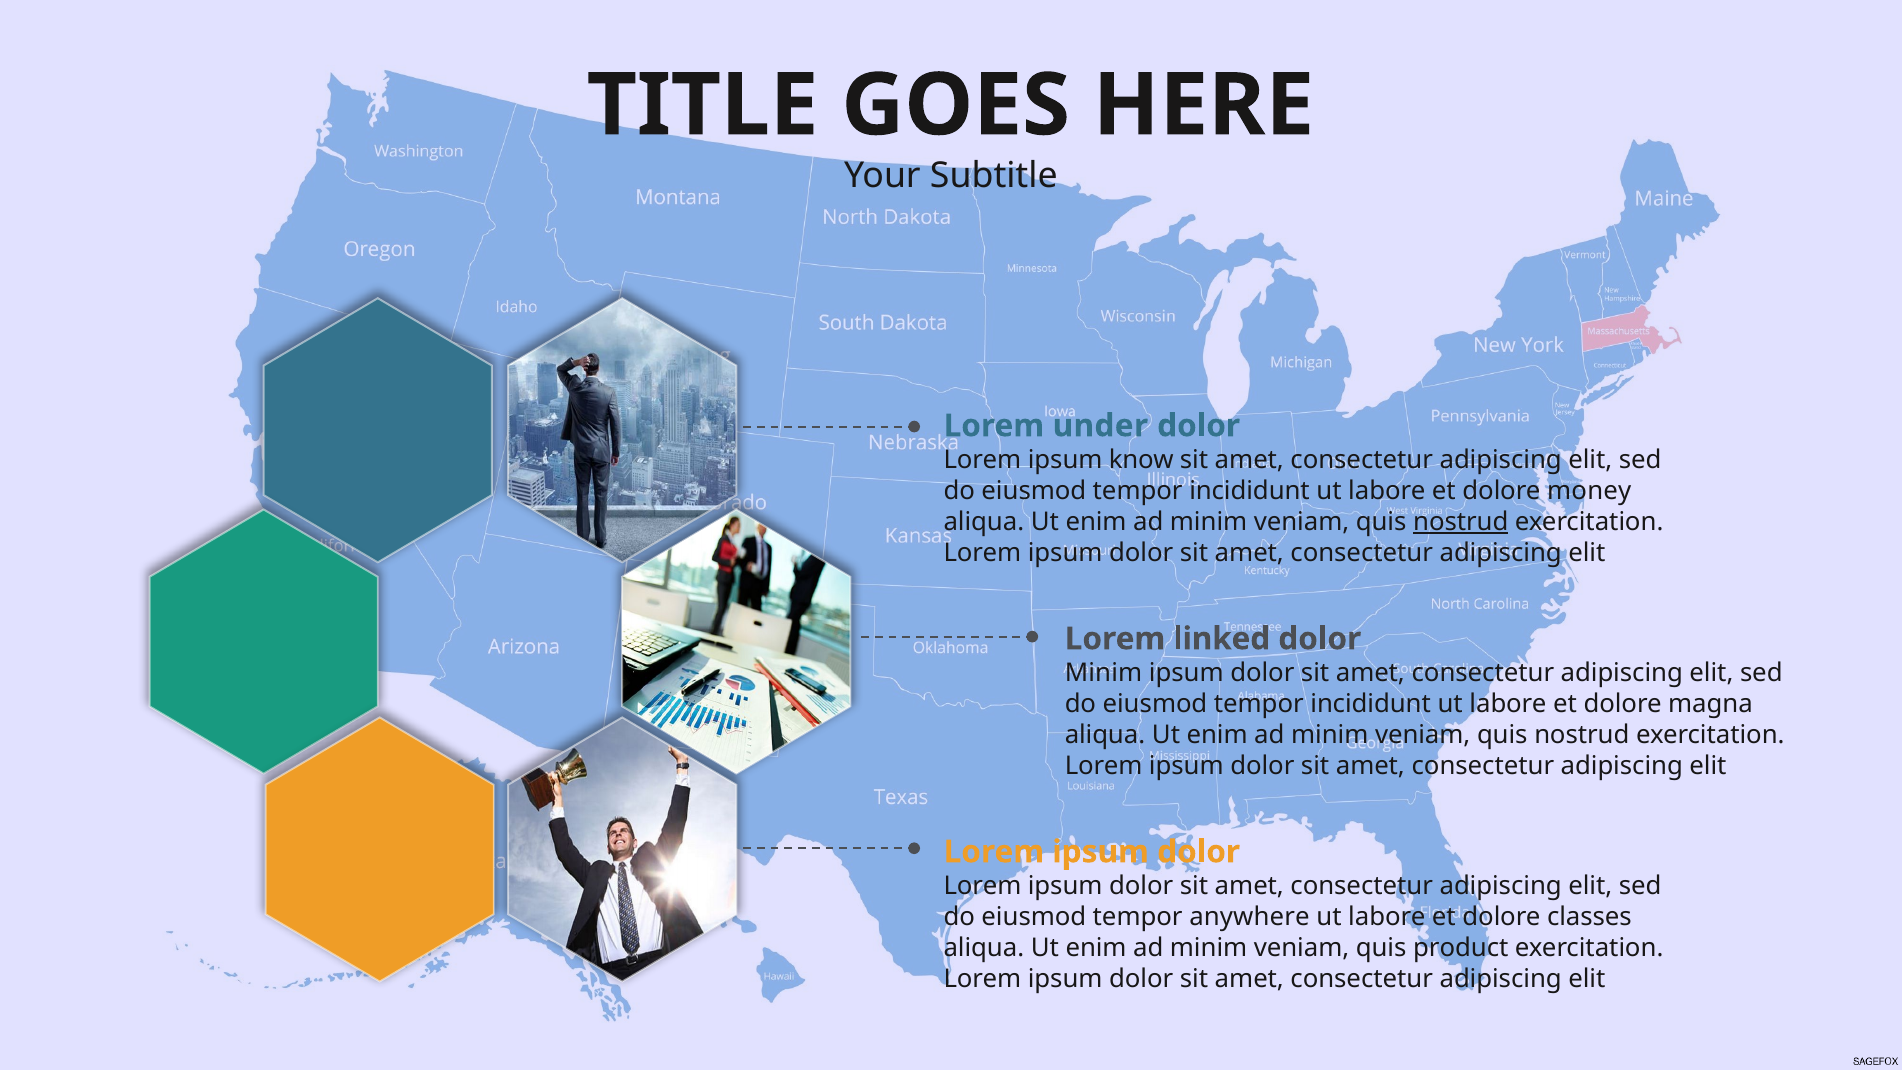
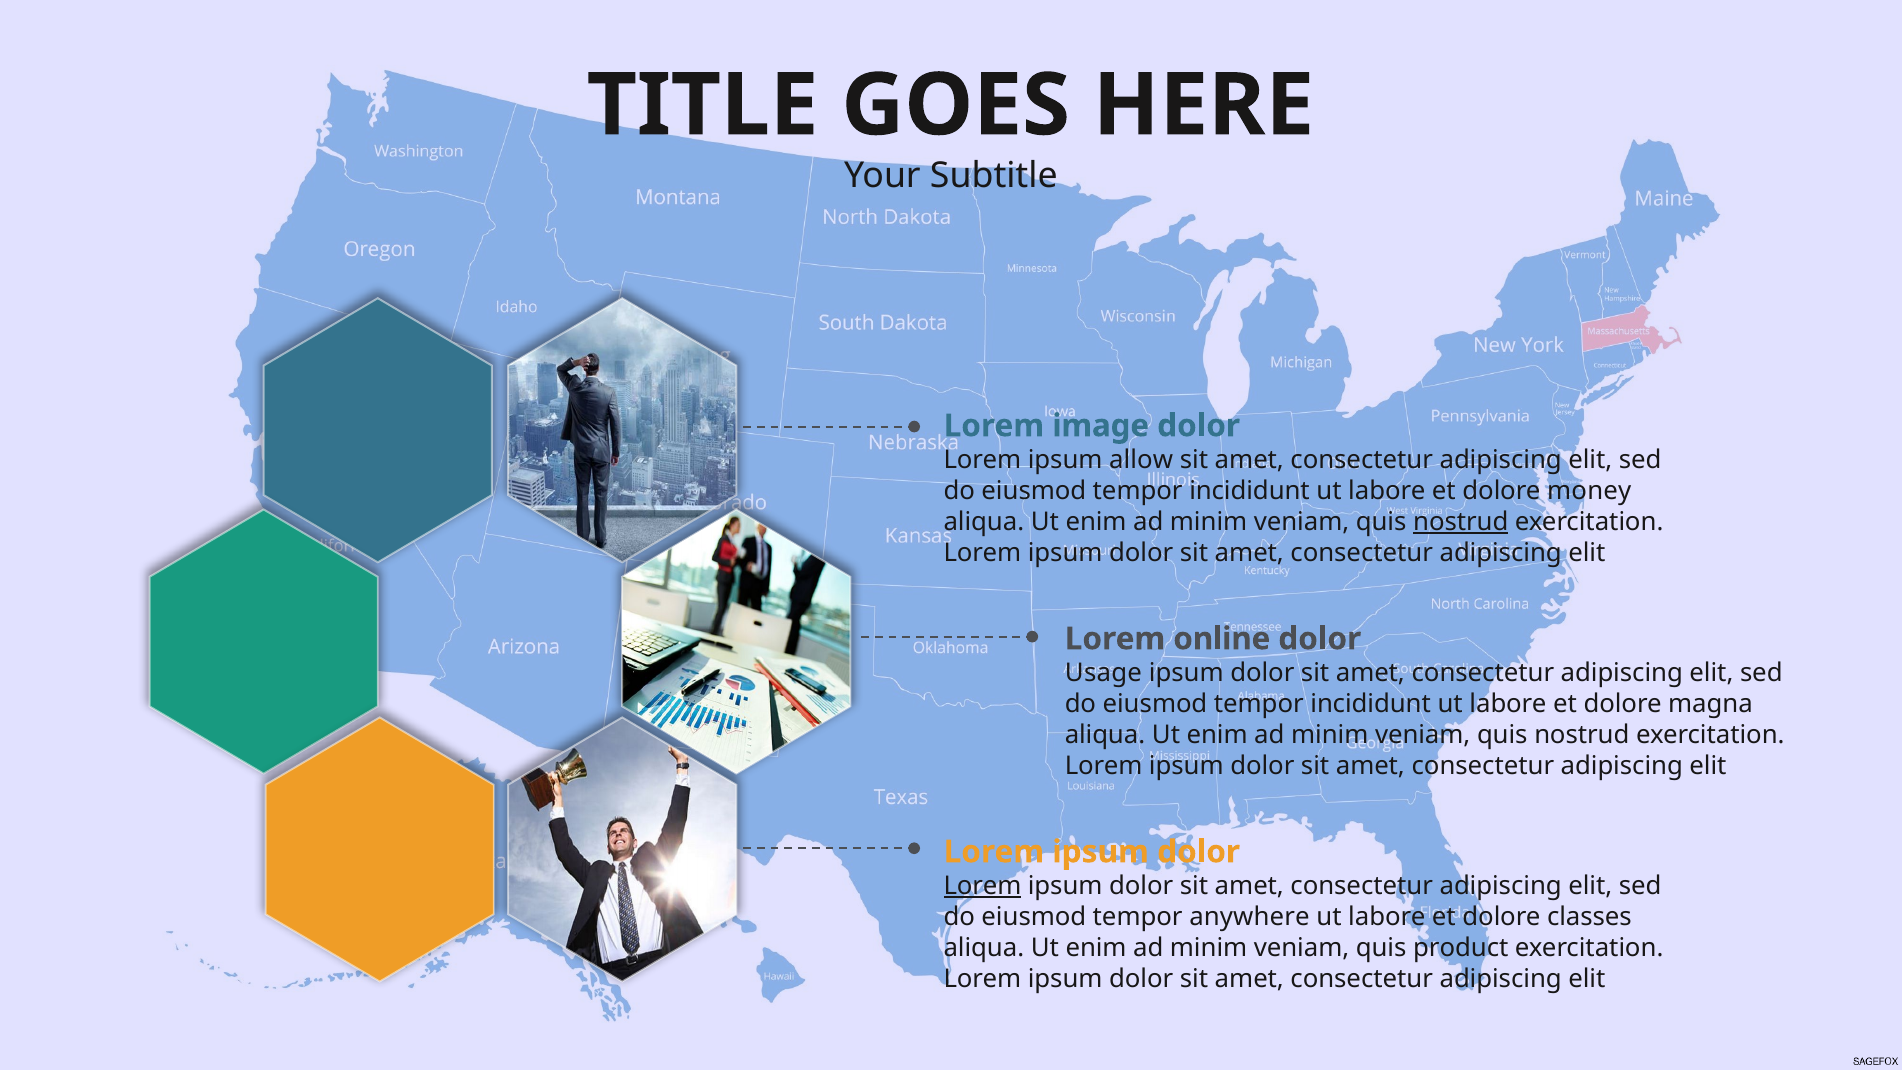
under: under -> image
know: know -> allow
linked: linked -> online
Minim at (1103, 673): Minim -> Usage
Lorem at (983, 886) underline: none -> present
